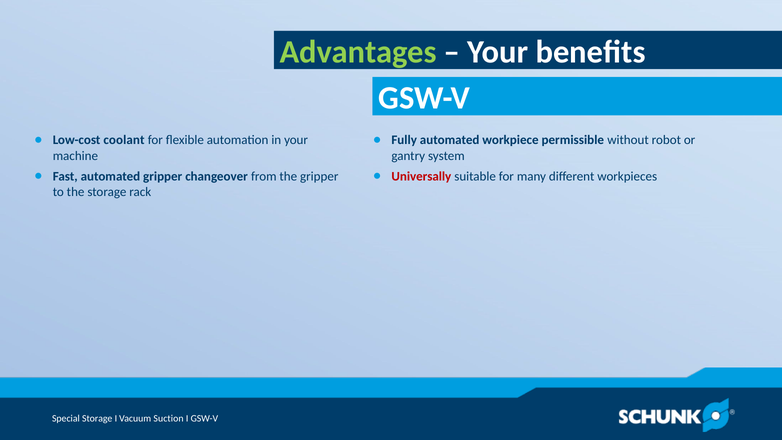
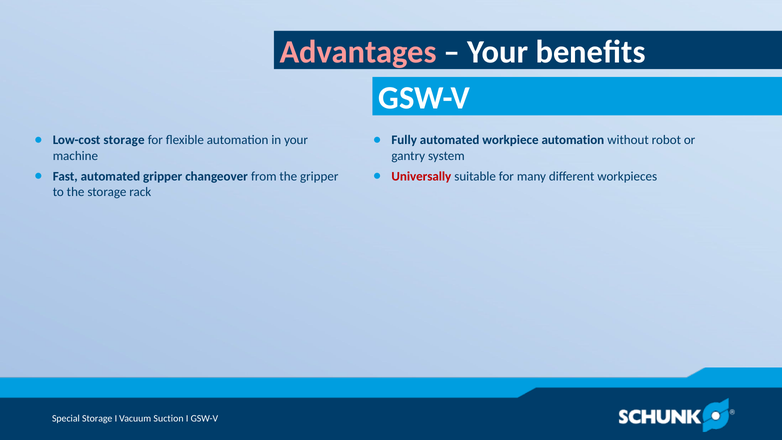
Advantages colour: light green -> pink
Low-cost coolant: coolant -> storage
workpiece permissible: permissible -> automation
